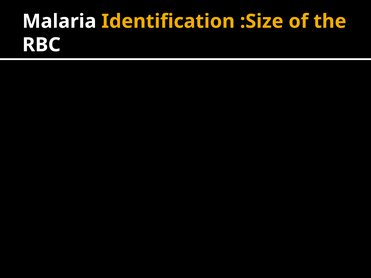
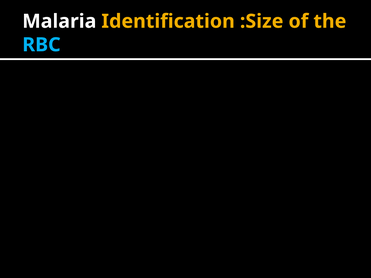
RBC colour: white -> light blue
